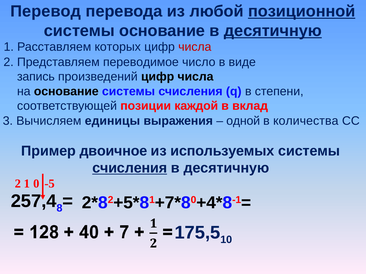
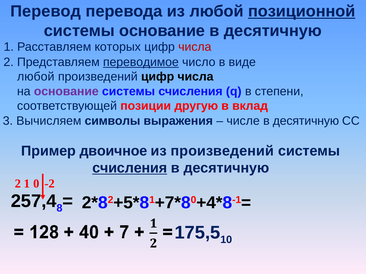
десятичную at (273, 31) underline: present -> none
переводимое underline: none -> present
запись at (36, 77): запись -> любой
основание at (66, 92) colour: black -> purple
каждой: каждой -> другую
единицы: единицы -> символы
одной: одной -> числе
количества at (306, 121): количества -> десятичную
из используемых: используемых -> произведений
-5: -5 -> -2
